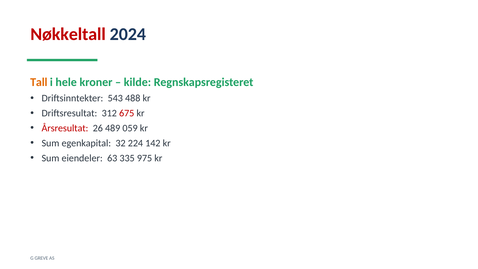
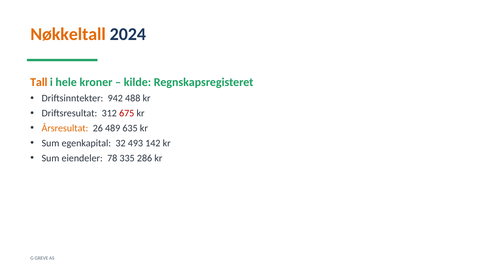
Nøkkeltall colour: red -> orange
543: 543 -> 942
Årsresultat colour: red -> orange
059: 059 -> 635
224: 224 -> 493
63: 63 -> 78
975: 975 -> 286
